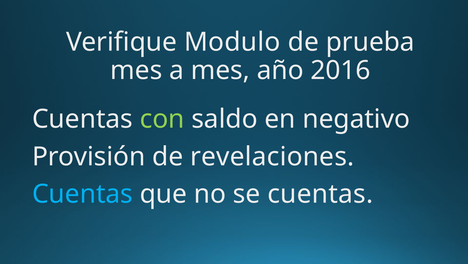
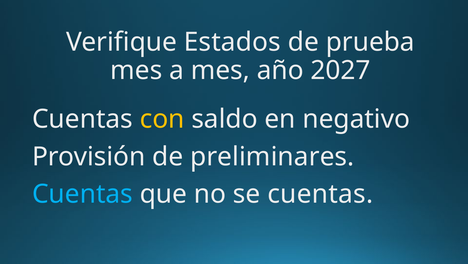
Modulo: Modulo -> Estados
2016: 2016 -> 2027
con colour: light green -> yellow
revelaciones: revelaciones -> preliminares
